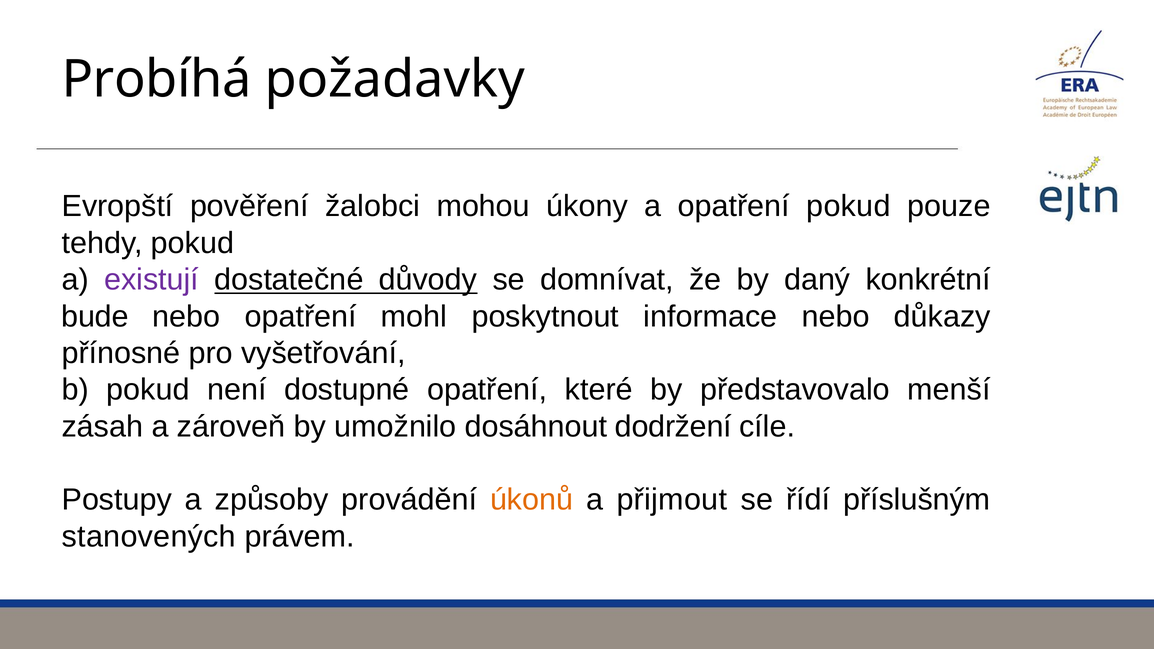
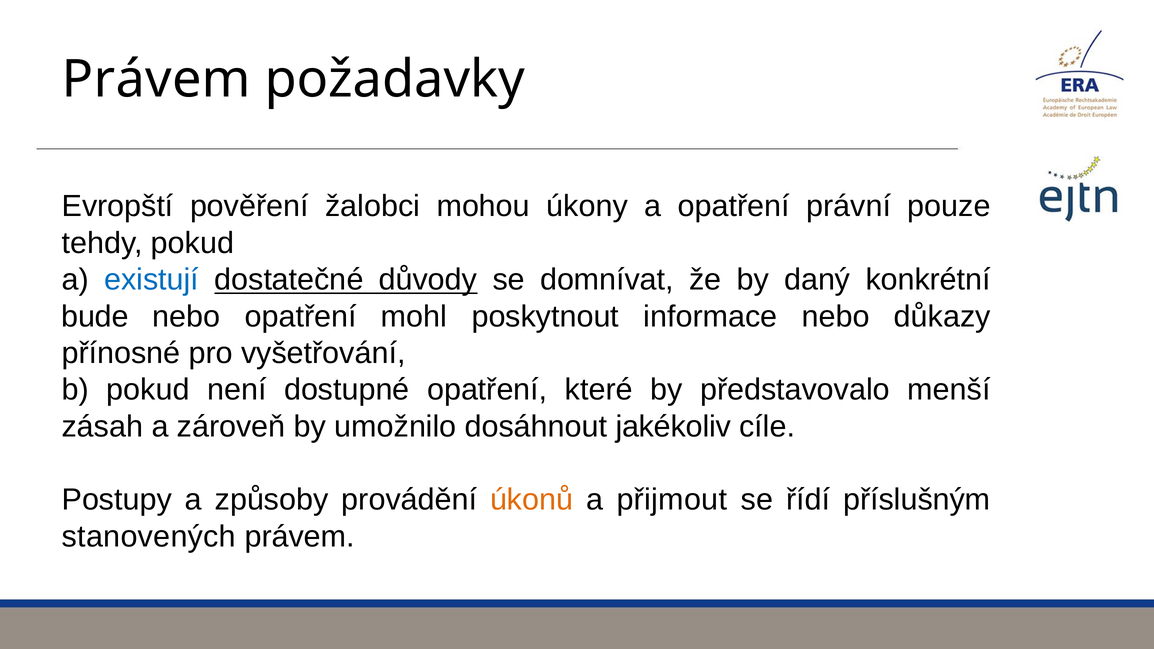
Probíhá at (157, 80): Probíhá -> Právem
opatření pokud: pokud -> právní
existují colour: purple -> blue
dodržení: dodržení -> jakékoliv
